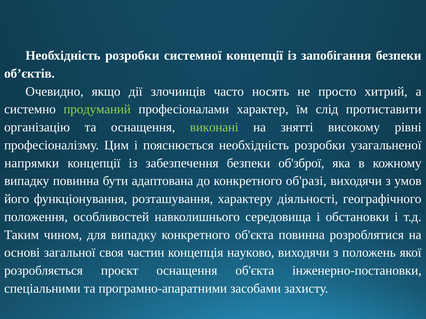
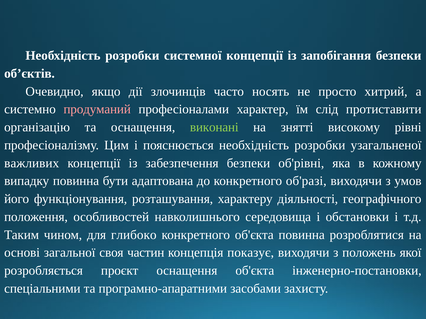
продуманий colour: light green -> pink
напрямки: напрямки -> важливих
об'зброї: об'зброї -> об'рівні
для випадку: випадку -> глибоко
науково: науково -> показує
